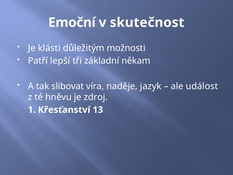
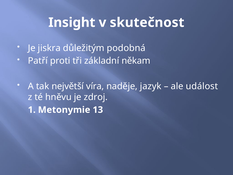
Emoční: Emoční -> Insight
klásti: klásti -> jiskra
možnosti: možnosti -> podobná
lepší: lepší -> proti
slibovat: slibovat -> největší
Křesťanství: Křesťanství -> Metonymie
